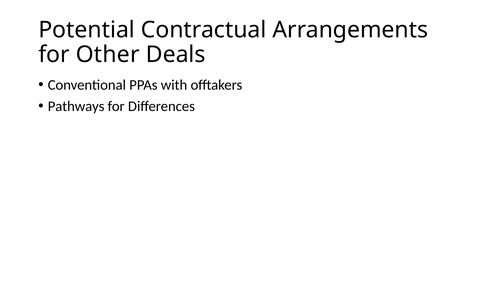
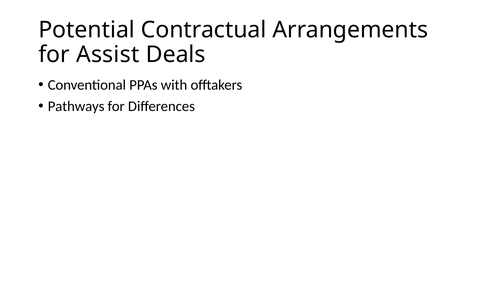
Other: Other -> Assist
